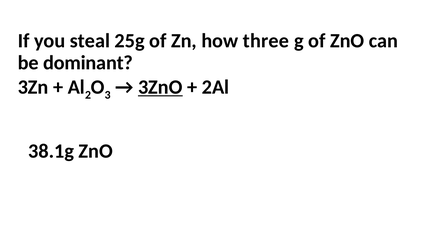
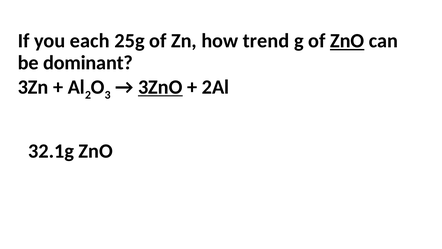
steal: steal -> each
three: three -> trend
ZnO at (347, 41) underline: none -> present
38.1g: 38.1g -> 32.1g
